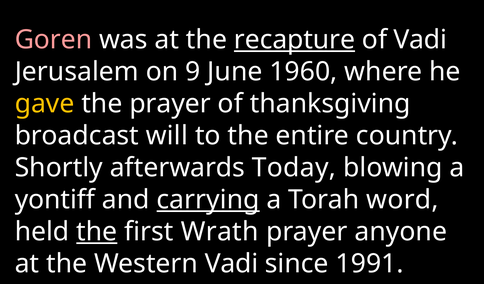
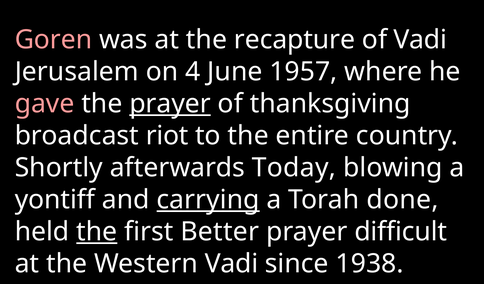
recapture underline: present -> none
9: 9 -> 4
1960: 1960 -> 1957
gave colour: yellow -> pink
prayer at (170, 104) underline: none -> present
will: will -> riot
word: word -> done
Wrath: Wrath -> Better
anyone: anyone -> difficult
1991: 1991 -> 1938
